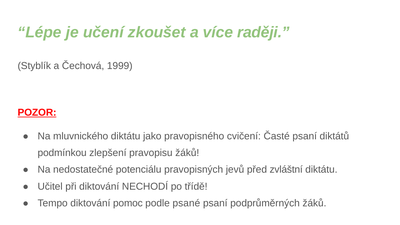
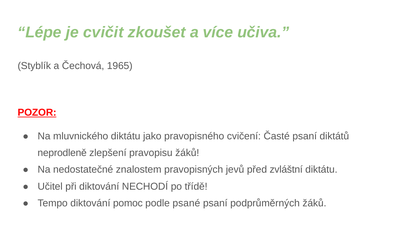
učení: učení -> cvičit
raději: raději -> učiva
1999: 1999 -> 1965
podmínkou: podmínkou -> neprodleně
potenciálu: potenciálu -> znalostem
